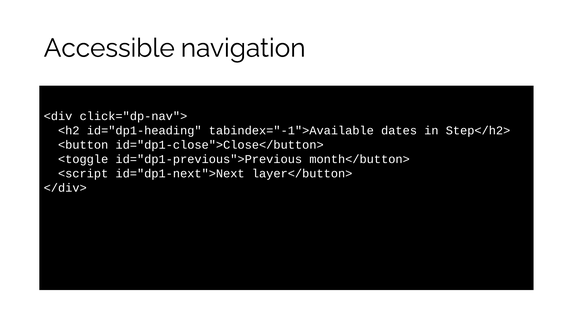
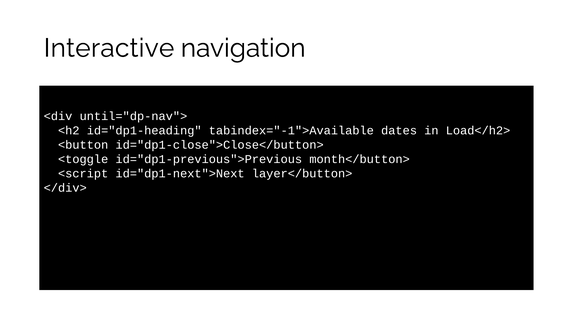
Accessible: Accessible -> Interactive
click="dp-nav">: click="dp-nav"> -> until="dp-nav">
Step</h2>: Step</h2> -> Load</h2>
